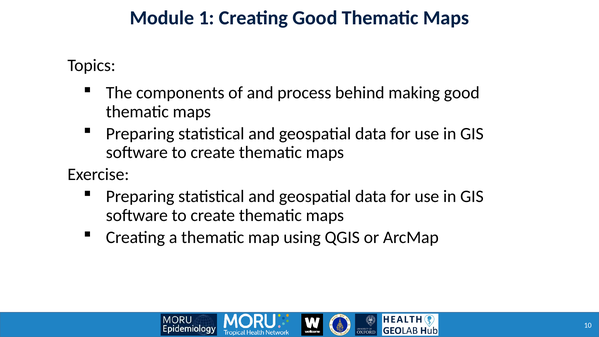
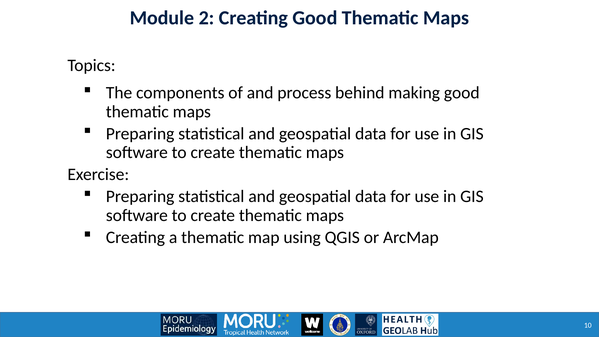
1: 1 -> 2
